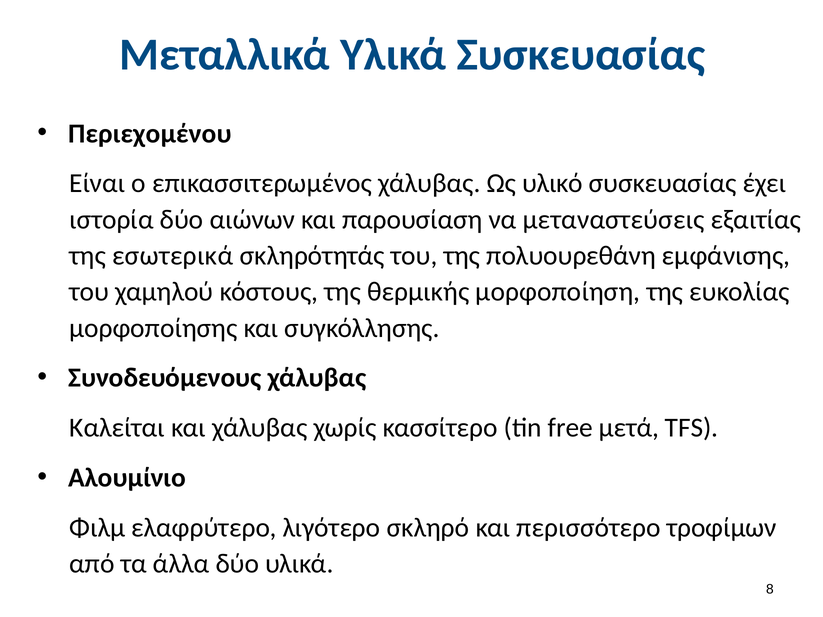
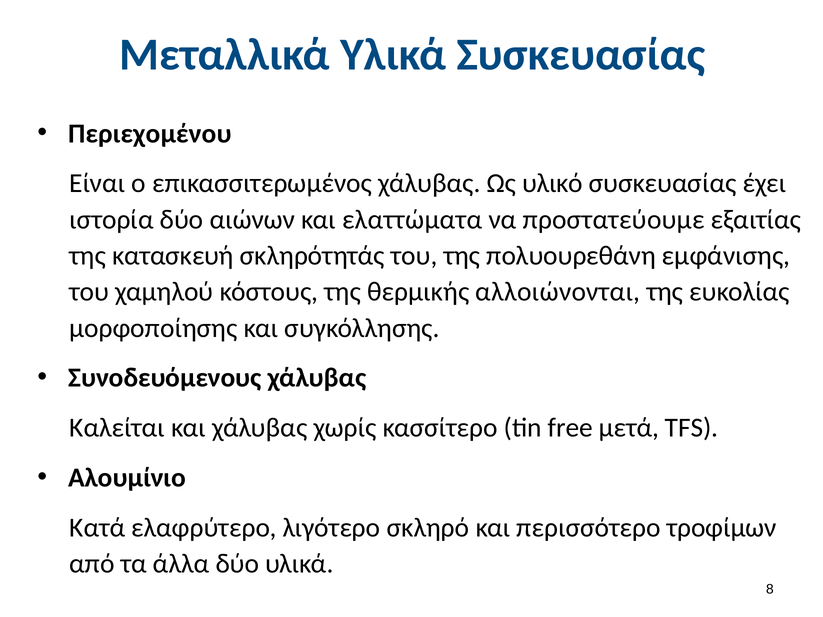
παρουσίαση: παρουσίαση -> ελαττώματα
μεταναστεύσεις: μεταναστεύσεις -> προστατεύουμε
εσωτερικά: εσωτερικά -> κατασκευή
μορφοποίηση: μορφοποίηση -> αλλοιώνονται
Φιλμ: Φιλμ -> Κατά
